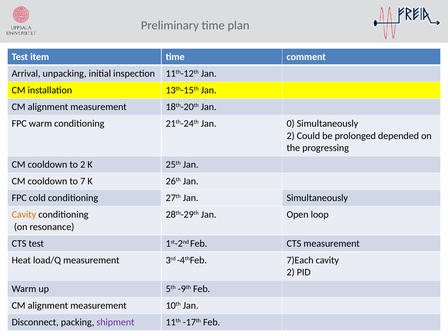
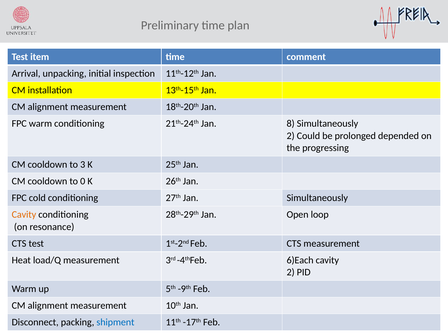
0: 0 -> 8
to 2: 2 -> 3
7: 7 -> 0
7)Each: 7)Each -> 6)Each
shipment colour: purple -> blue
